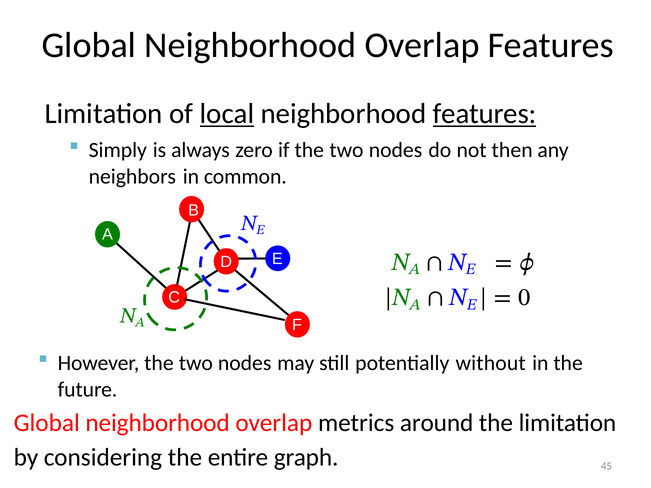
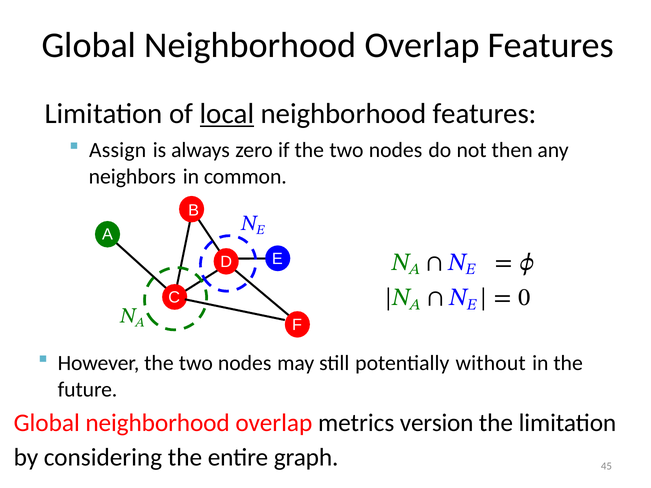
features at (485, 114) underline: present -> none
Simply: Simply -> Assign
around: around -> version
